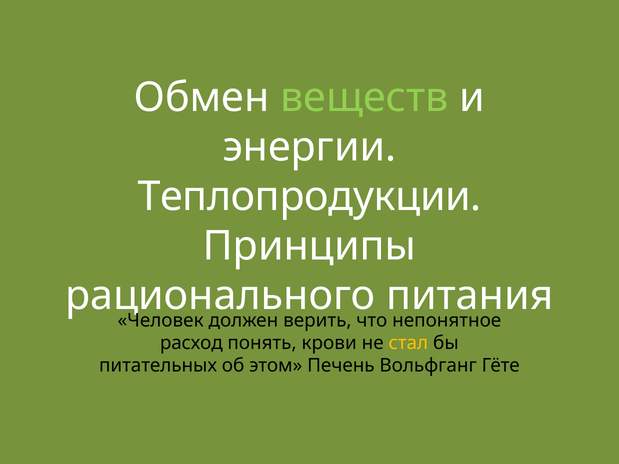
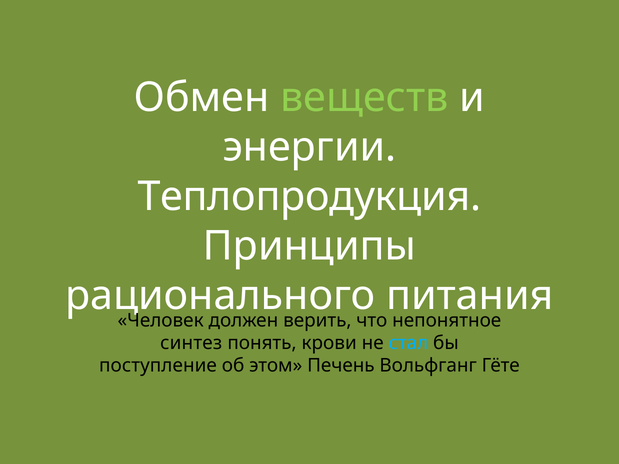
Теплопродукции: Теплопродукции -> Теплопродукция
расход: расход -> синтез
стал colour: yellow -> light blue
питательных: питательных -> поступление
